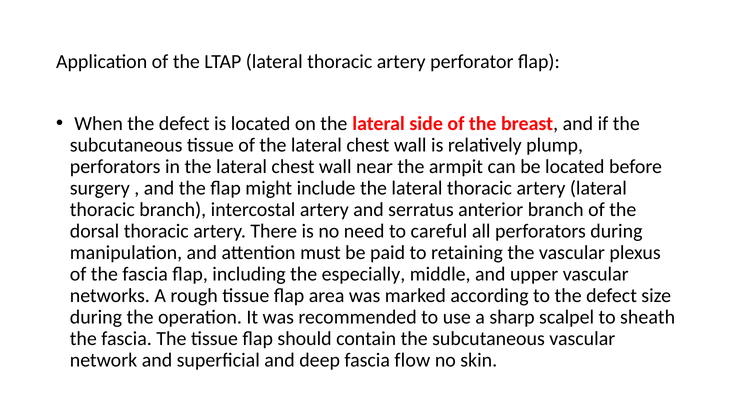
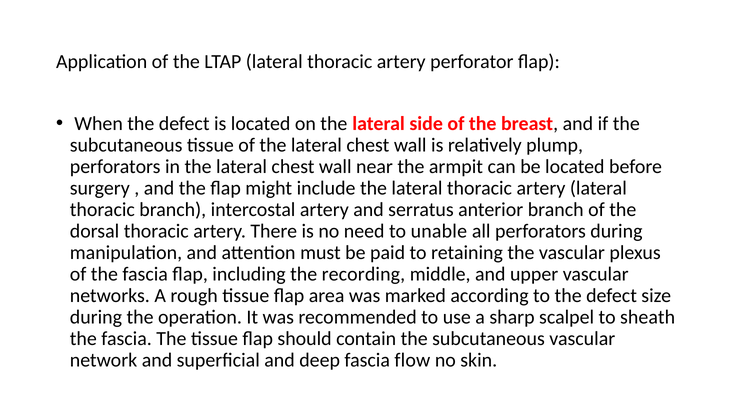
careful: careful -> unable
especially: especially -> recording
